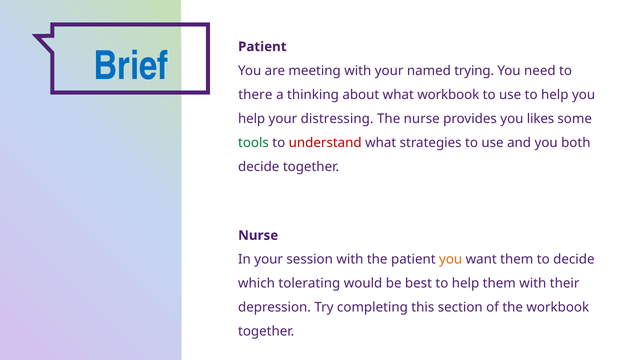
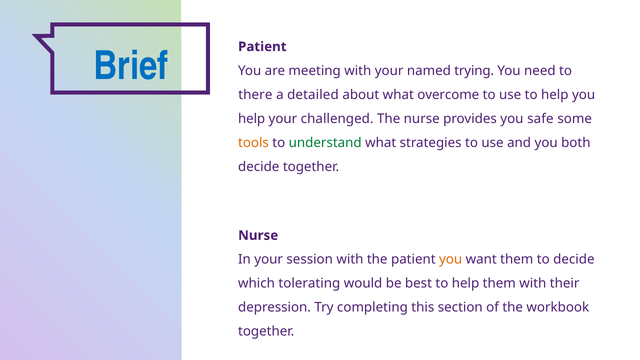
thinking: thinking -> detailed
what workbook: workbook -> overcome
distressing: distressing -> challenged
likes: likes -> safe
tools colour: green -> orange
understand colour: red -> green
